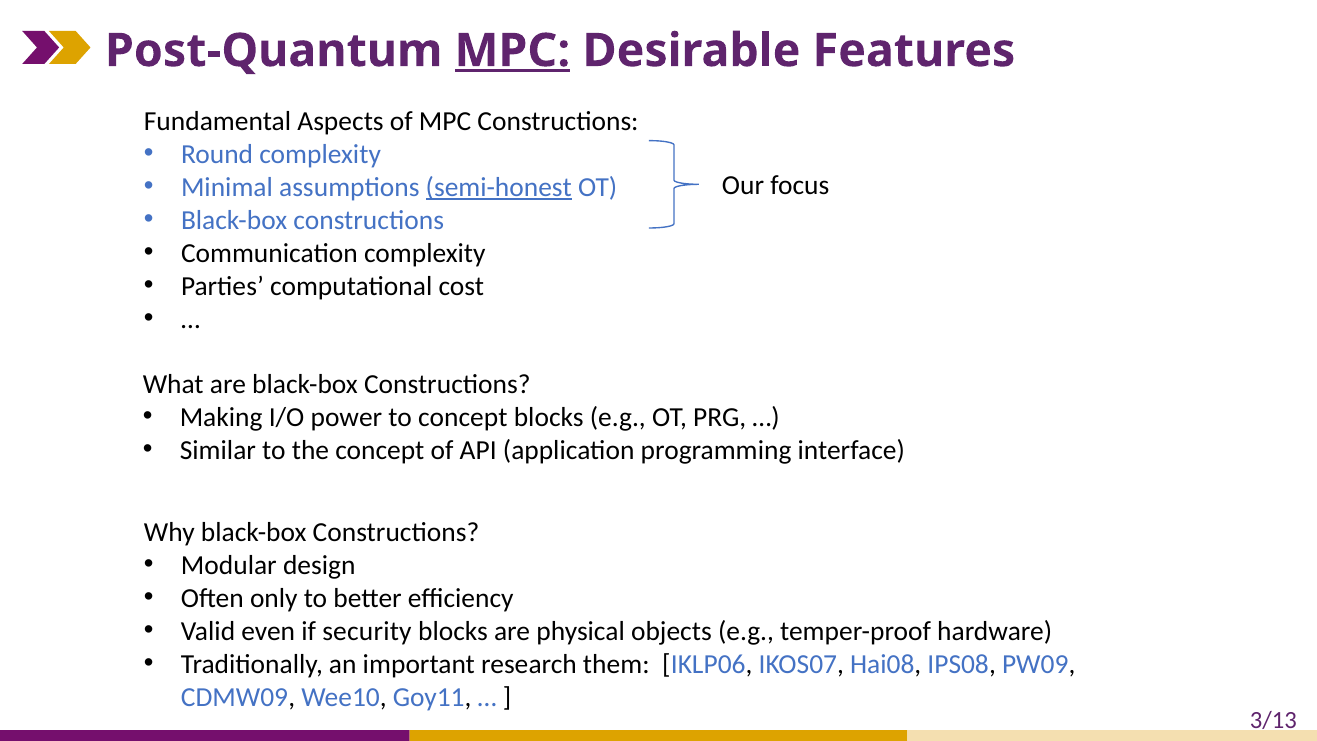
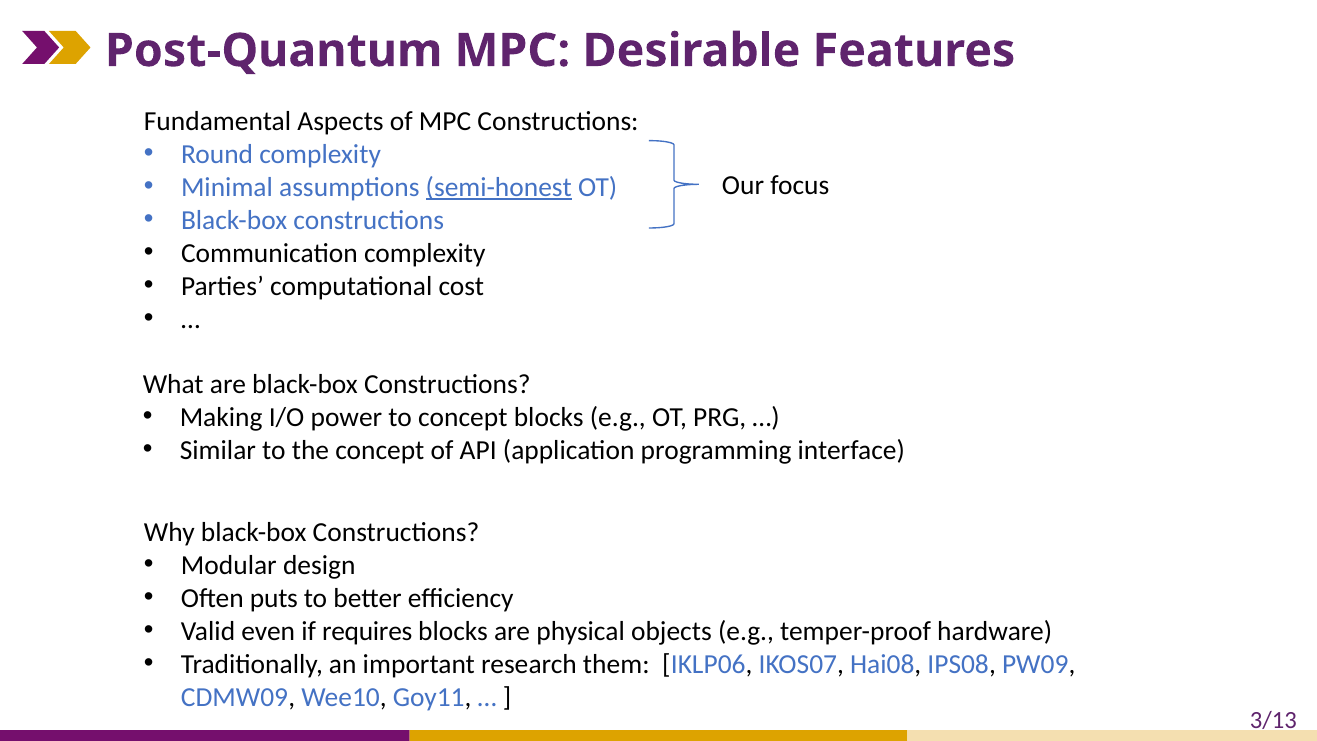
MPC at (512, 51) underline: present -> none
only: only -> puts
security: security -> requires
